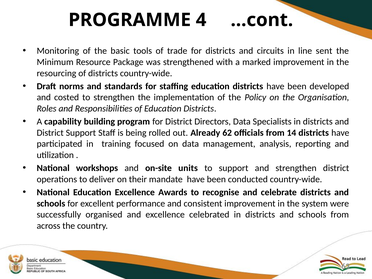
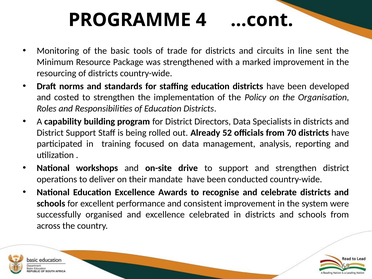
62: 62 -> 52
14: 14 -> 70
units: units -> drive
